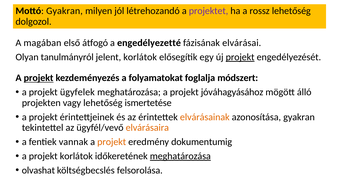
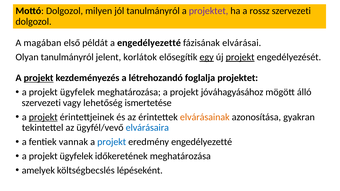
Mottó Gyakran: Gyakran -> Dolgozol
jól létrehozandó: létrehozandó -> tanulmányról
rossz lehetőség: lehetőség -> szervezeti
átfogó: átfogó -> példát
egy underline: none -> present
folyamatokat: folyamatokat -> létrehozandó
foglalja módszert: módszert -> projektet
projekten at (41, 103): projekten -> szervezeti
projekt at (43, 117) underline: none -> present
elvárásaira colour: orange -> blue
projekt at (112, 142) colour: orange -> blue
eredmény dokumentumig: dokumentumig -> engedélyezetté
korlátok at (76, 156): korlátok -> ügyfelek
meghatározása at (180, 156) underline: present -> none
olvashat: olvashat -> amelyek
felsorolása: felsorolása -> lépéseként
